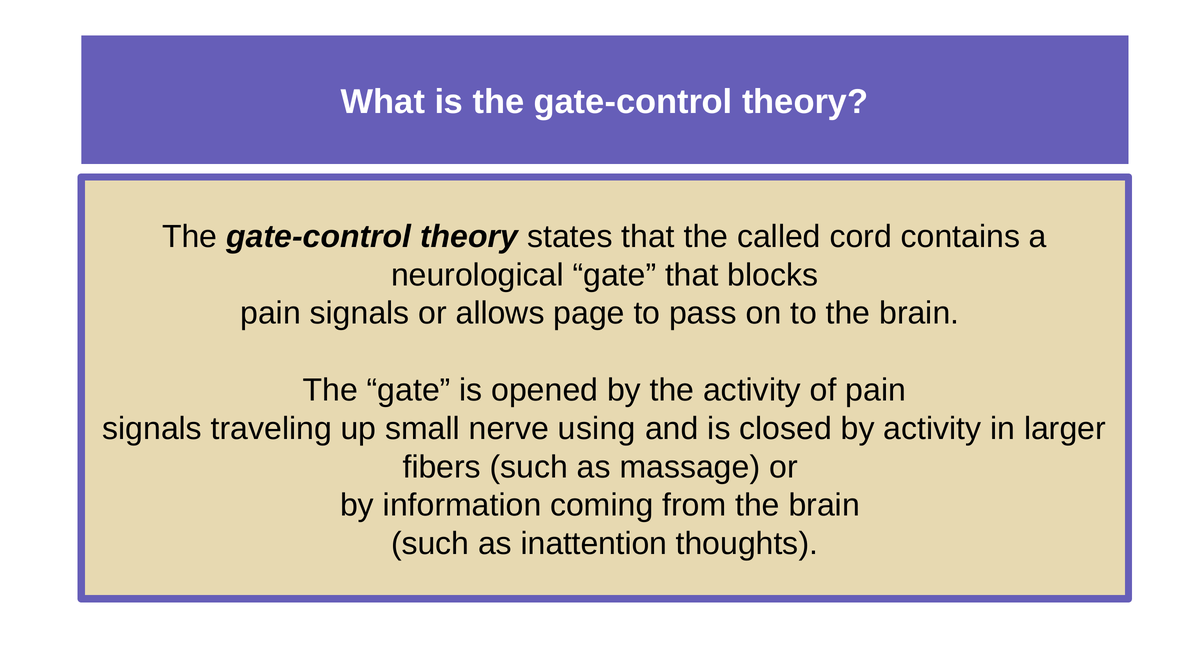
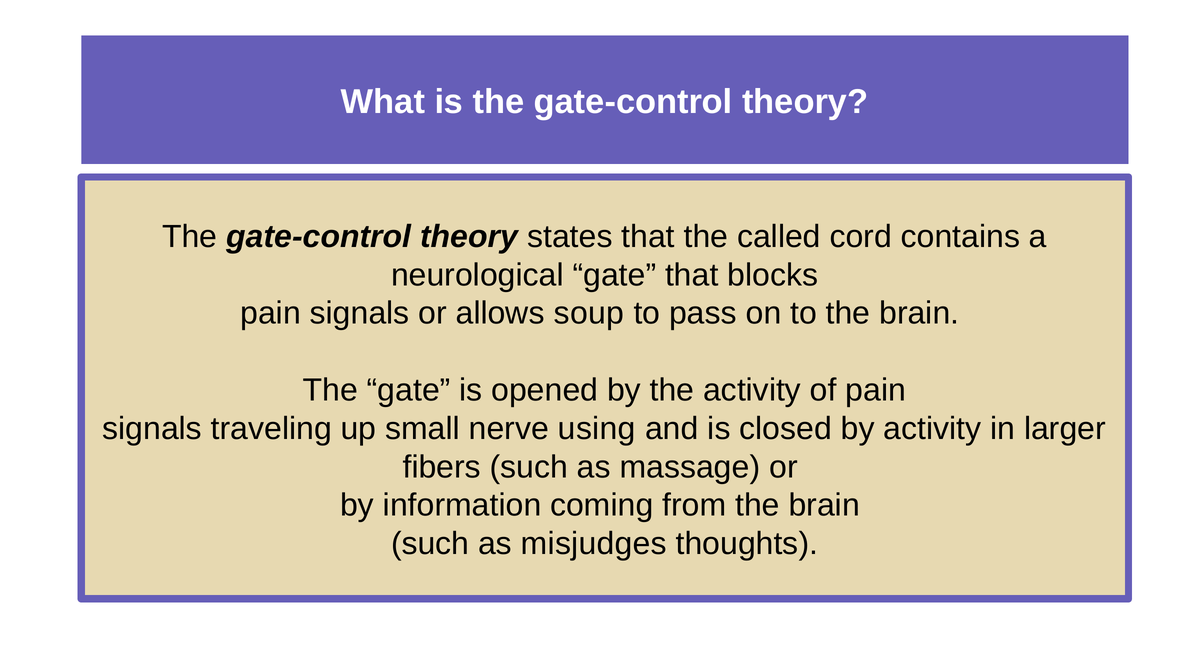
page: page -> soup
inattention: inattention -> misjudges
